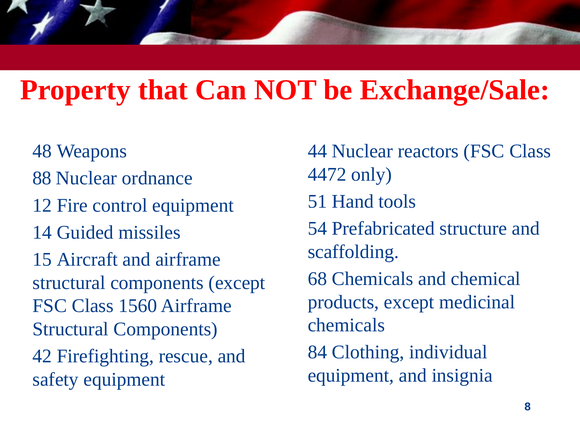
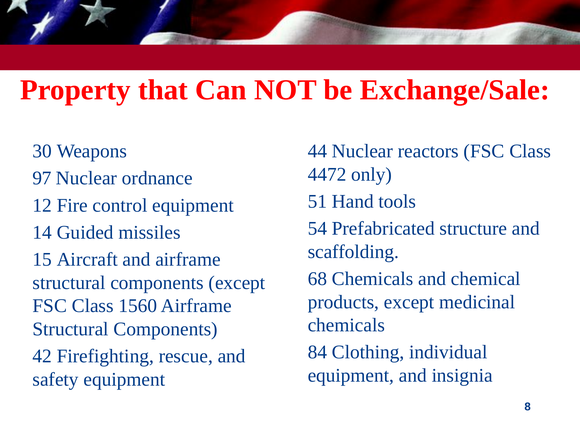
48: 48 -> 30
88: 88 -> 97
